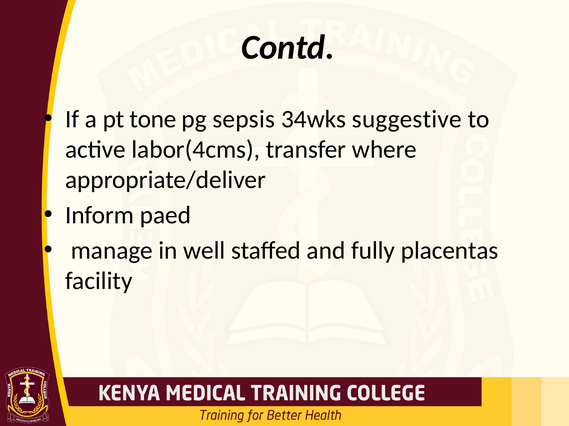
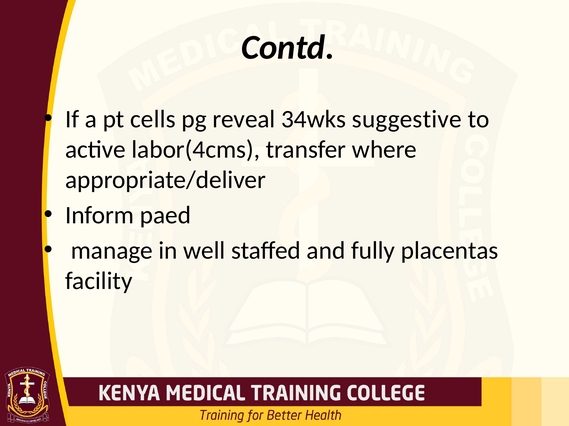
tone: tone -> cells
sepsis: sepsis -> reveal
